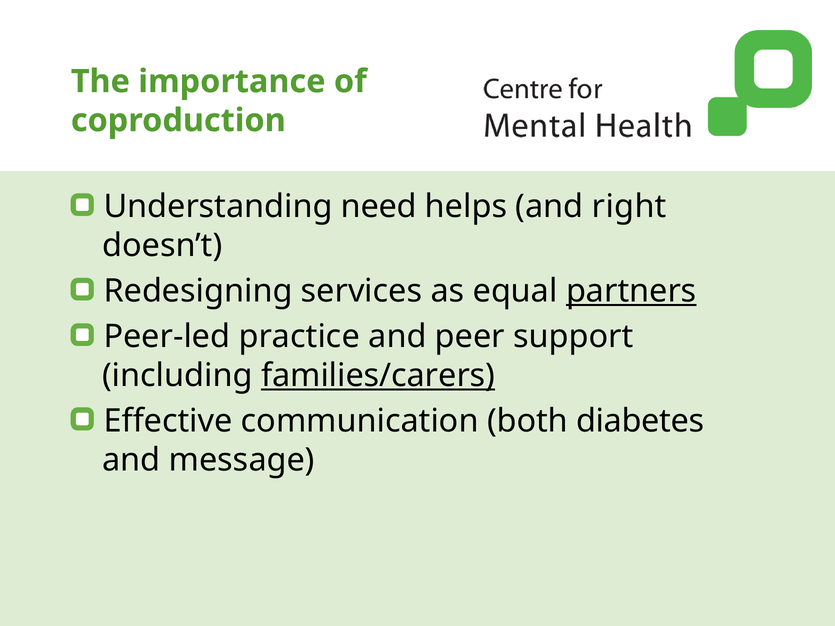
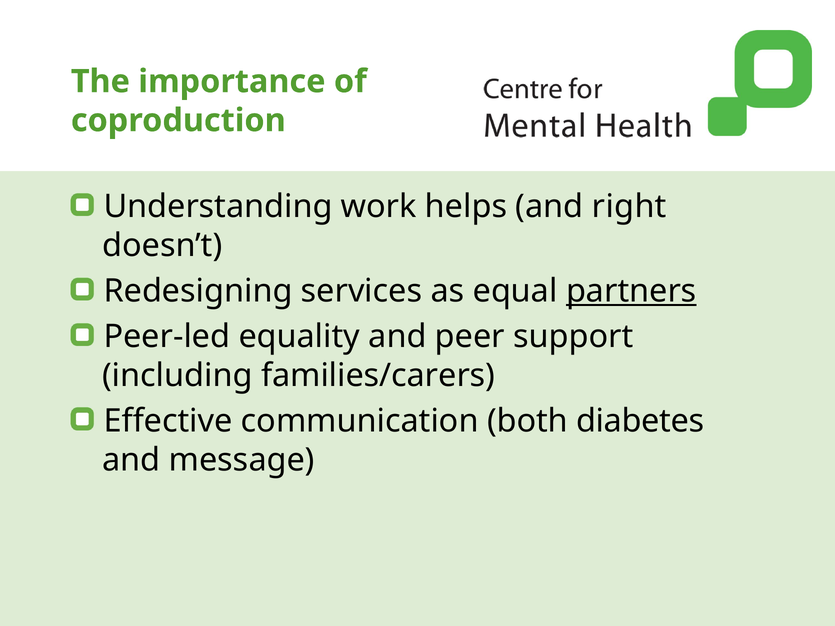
need: need -> work
practice: practice -> equality
families/carers underline: present -> none
